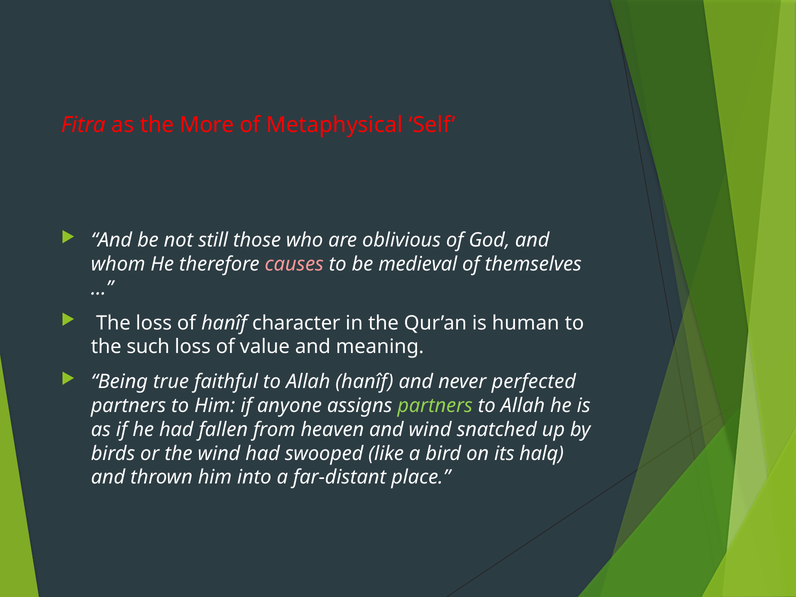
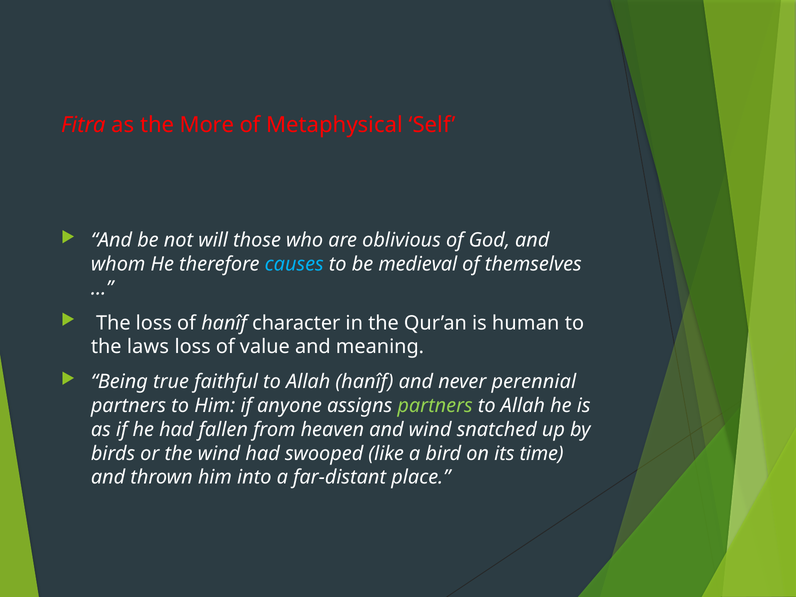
still: still -> will
causes colour: pink -> light blue
such: such -> laws
perfected: perfected -> perennial
halq: halq -> time
